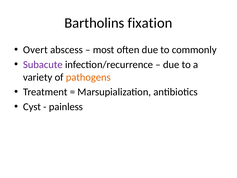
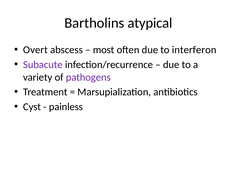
fixation: fixation -> atypical
commonly: commonly -> interferon
pathogens colour: orange -> purple
